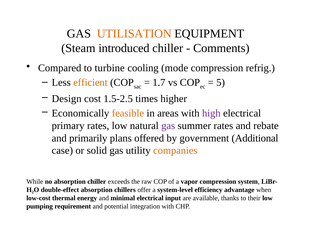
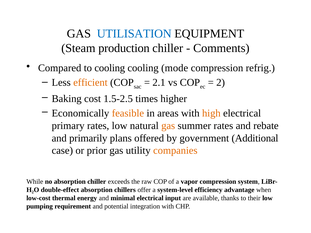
UTILISATION colour: orange -> blue
introduced: introduced -> production
to turbine: turbine -> cooling
1.7: 1.7 -> 2.1
5: 5 -> 2
Design: Design -> Baking
high colour: purple -> orange
gas at (168, 126) colour: purple -> orange
solid: solid -> prior
